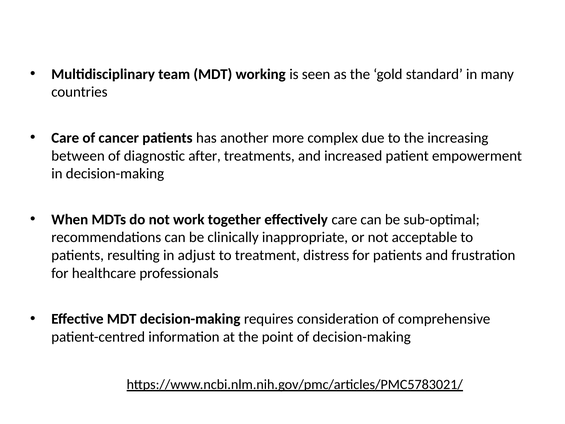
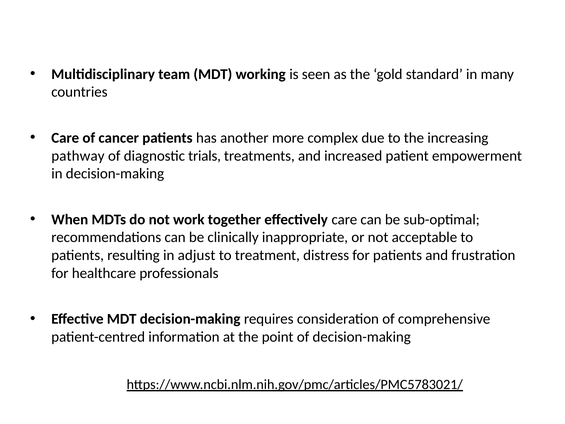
between: between -> pathway
after: after -> trials
